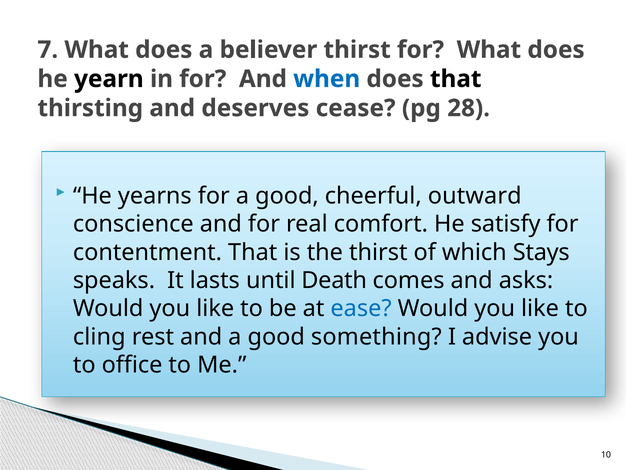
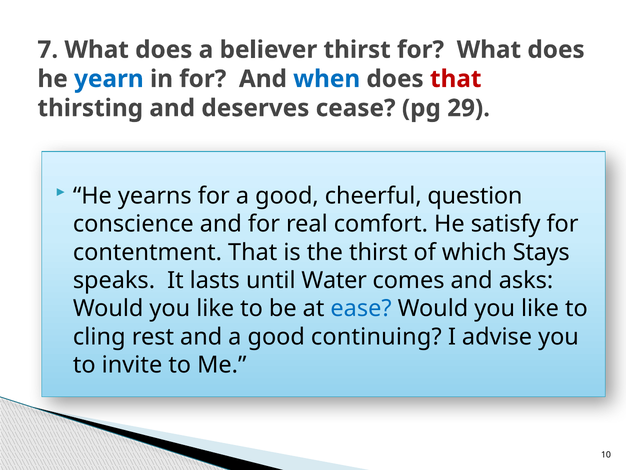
yearn colour: black -> blue
that at (456, 79) colour: black -> red
28: 28 -> 29
outward: outward -> question
Death: Death -> Water
something: something -> continuing
office: office -> invite
